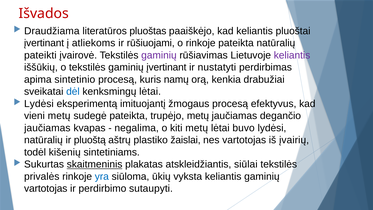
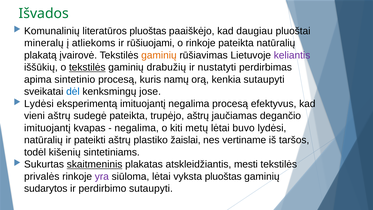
Išvados colour: red -> green
Draudžiama: Draudžiama -> Komunalinių
kad keliantis: keliantis -> daugiau
įvertinant at (44, 43): įvertinant -> mineralų
pateikti: pateikti -> plakatą
gaminių at (159, 55) colour: purple -> orange
tekstilės at (87, 67) underline: none -> present
gaminių įvertinant: įvertinant -> drabužių
kenkia drabužiai: drabužiai -> sutaupyti
kenksmingų lėtai: lėtai -> jose
imituojantį žmogaus: žmogaus -> negalima
vieni metų: metų -> aštrų
trupėjo metų: metų -> aštrų
jaučiamas at (47, 128): jaučiamas -> imituojantį
pluoštą: pluoštą -> pateikti
nes vartotojas: vartotojas -> vertiname
įvairių: įvairių -> taršos
siūlai: siūlai -> mesti
yra colour: blue -> purple
siūloma ūkių: ūkių -> lėtai
vyksta keliantis: keliantis -> pluoštas
vartotojas at (46, 188): vartotojas -> sudarytos
